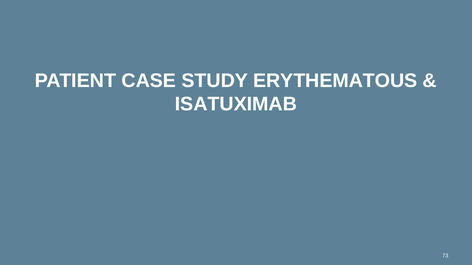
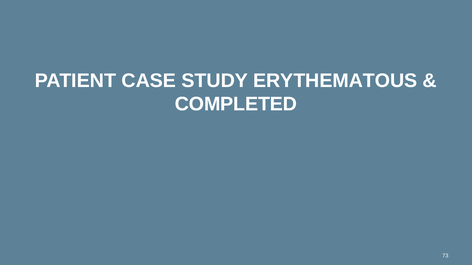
ISATUXIMAB: ISATUXIMAB -> COMPLETED
